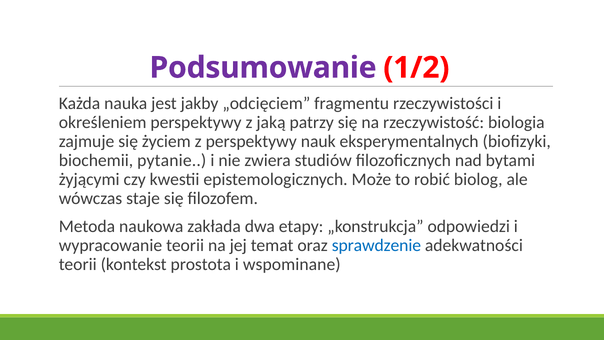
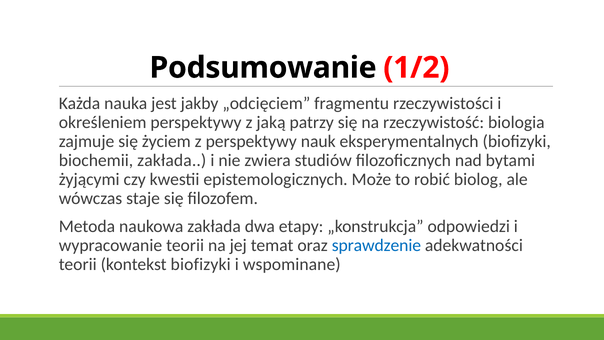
Podsumowanie colour: purple -> black
biochemii pytanie: pytanie -> zakłada
kontekst prostota: prostota -> biofizyki
